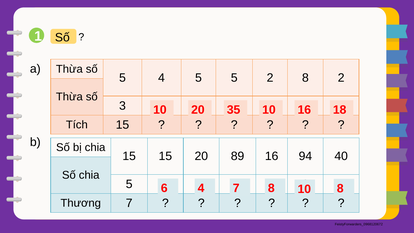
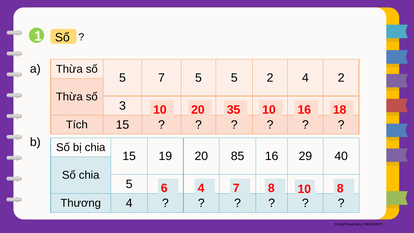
5 4: 4 -> 7
5 2 8: 8 -> 4
15 15: 15 -> 19
89: 89 -> 85
94: 94 -> 29
Thương 7: 7 -> 4
